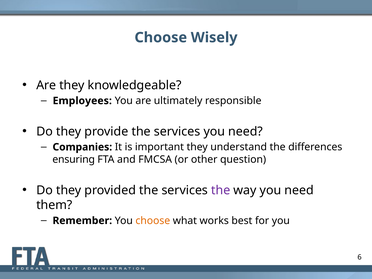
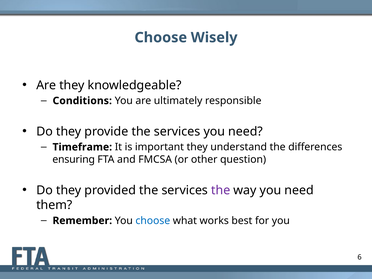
Employees: Employees -> Conditions
Companies: Companies -> Timeframe
choose at (153, 221) colour: orange -> blue
